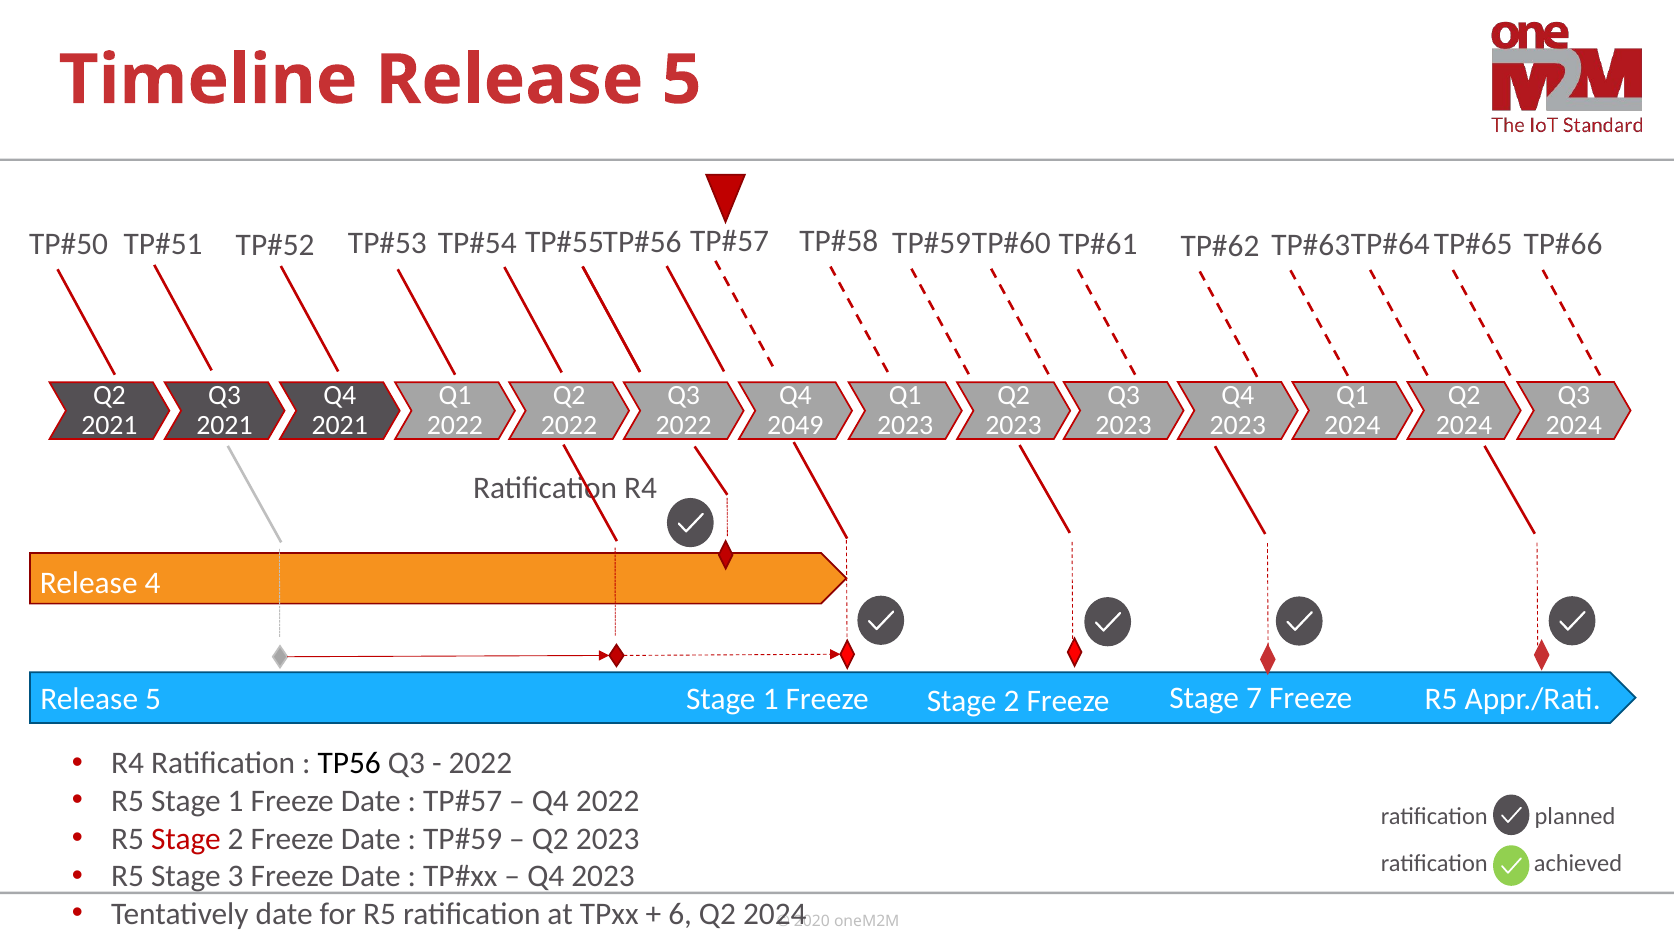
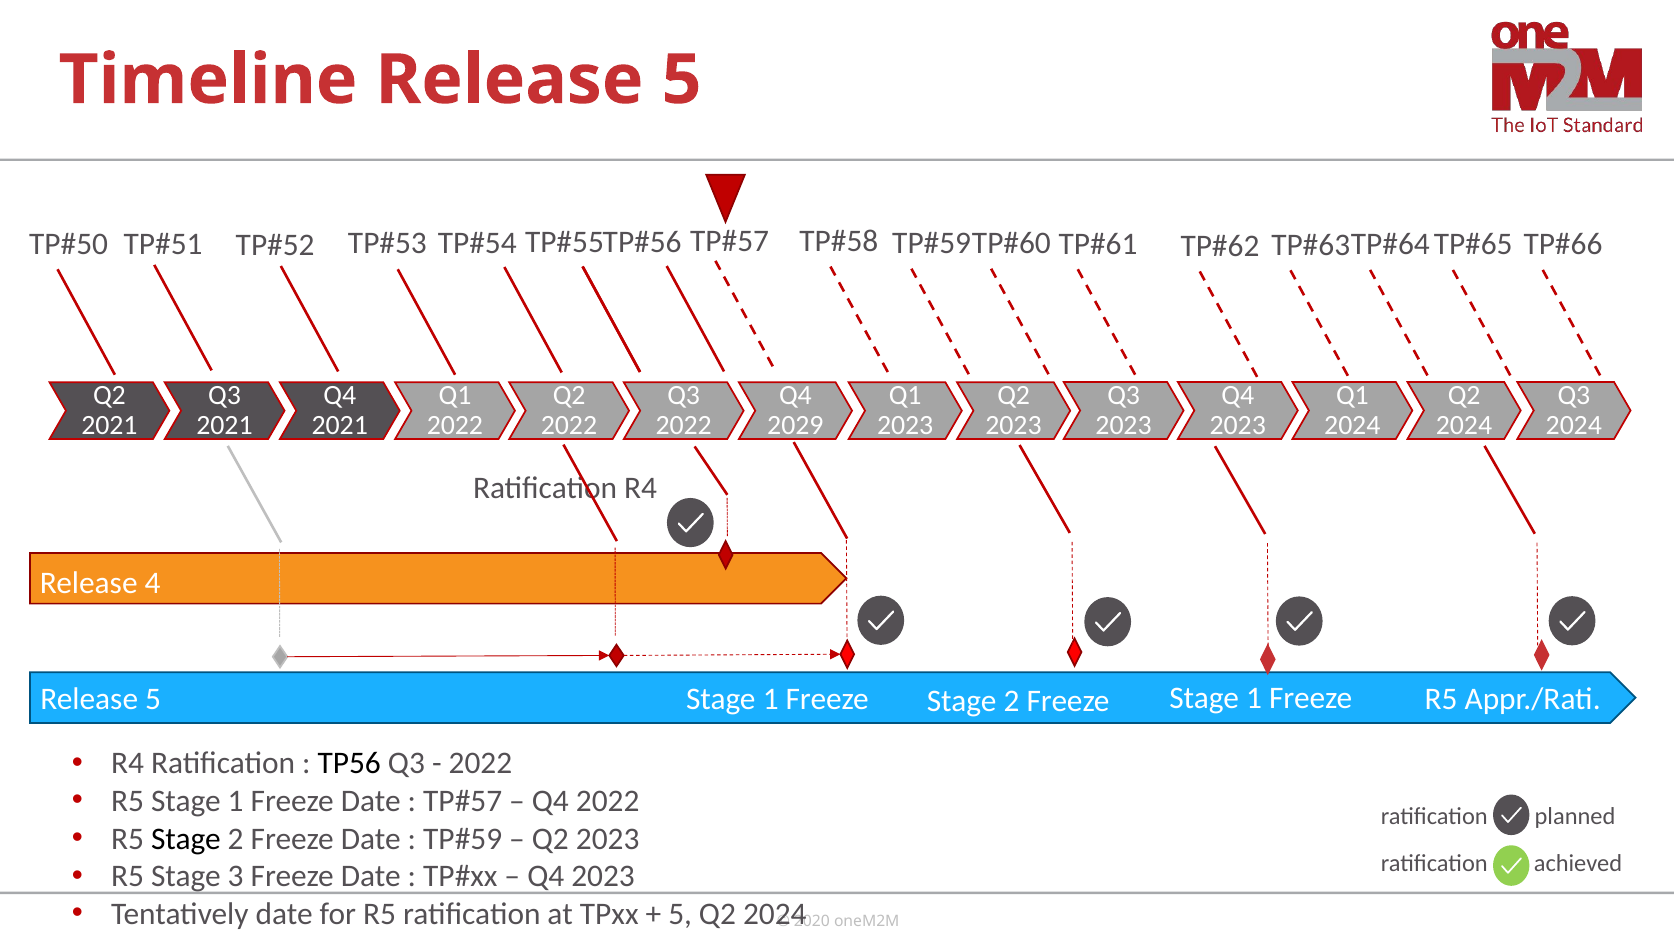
2049: 2049 -> 2029
7 at (1254, 698): 7 -> 1
Stage at (186, 839) colour: red -> black
6 at (680, 915): 6 -> 5
